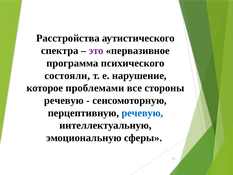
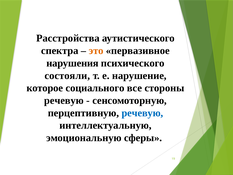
это colour: purple -> orange
программа: программа -> нарушения
проблемами: проблемами -> социального
